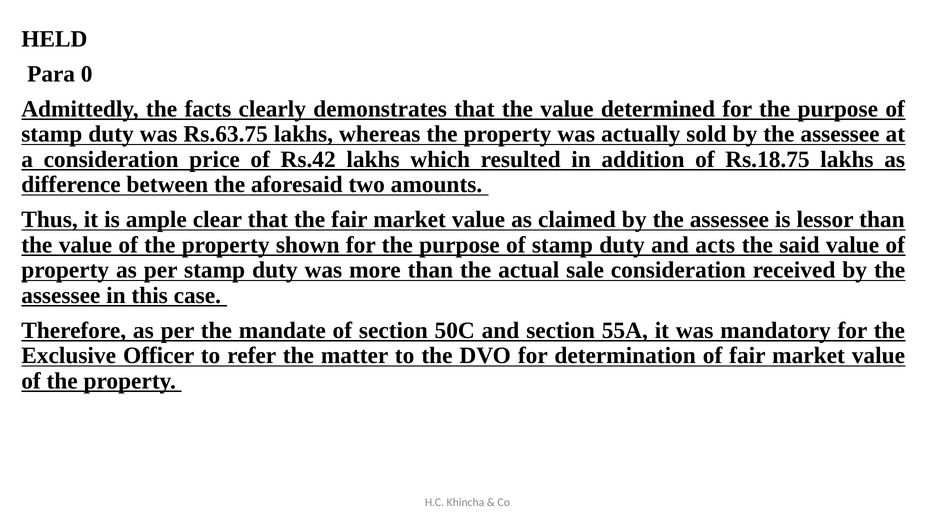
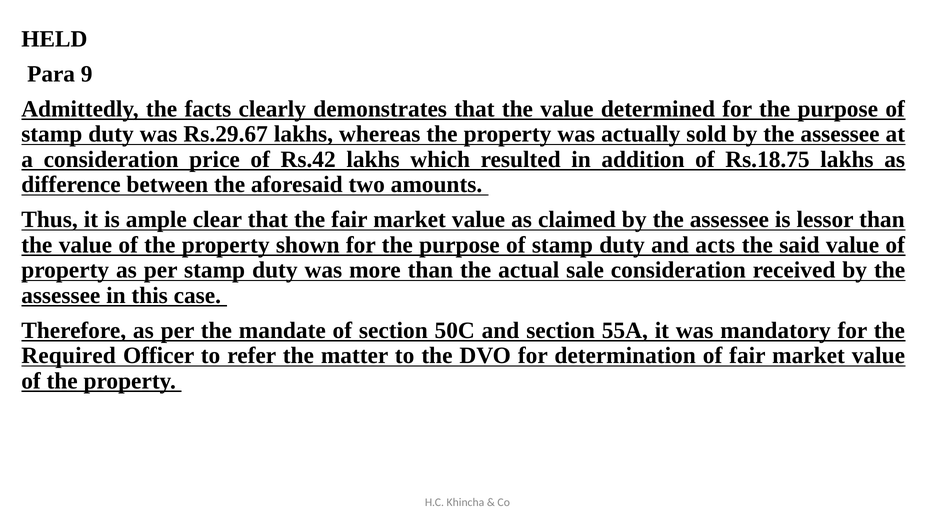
0: 0 -> 9
Rs.63.75: Rs.63.75 -> Rs.29.67
Exclusive: Exclusive -> Required
